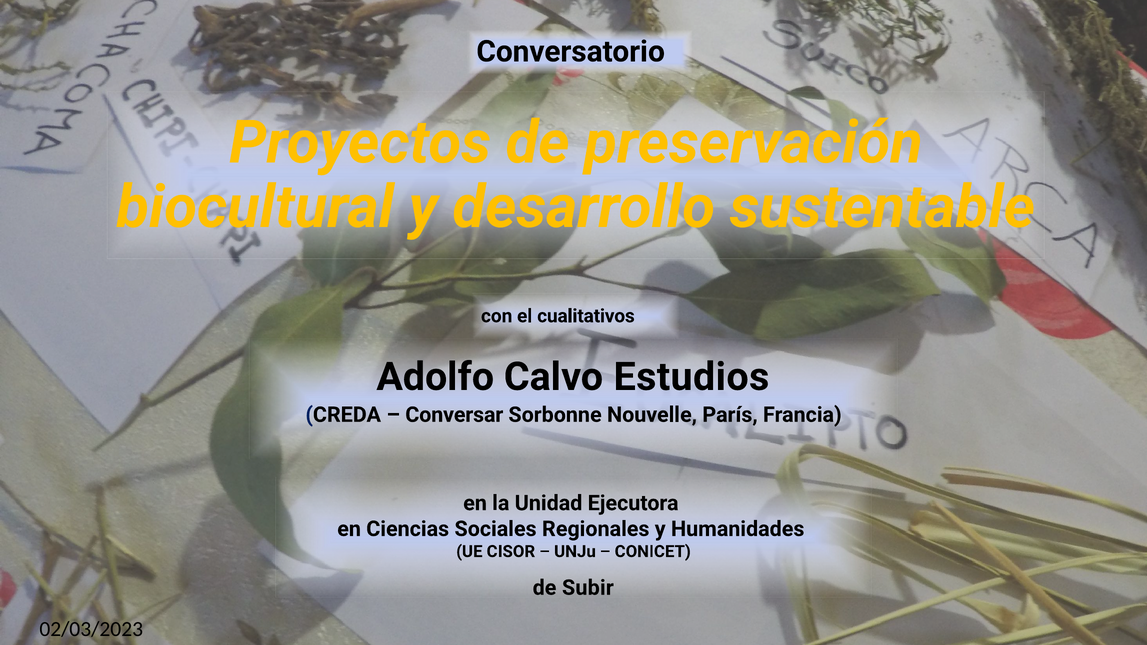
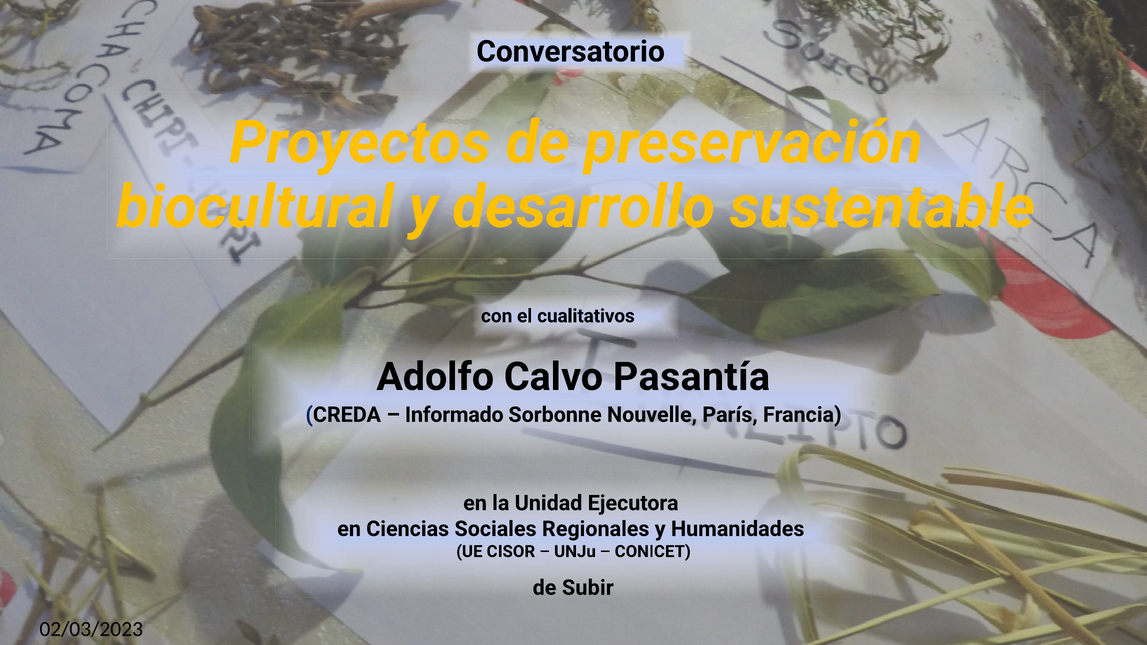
Estudios: Estudios -> Pasantía
Conversar: Conversar -> Informado
